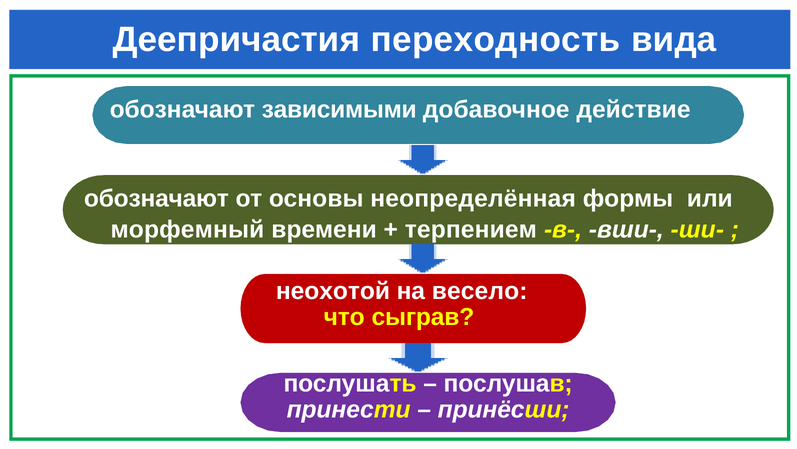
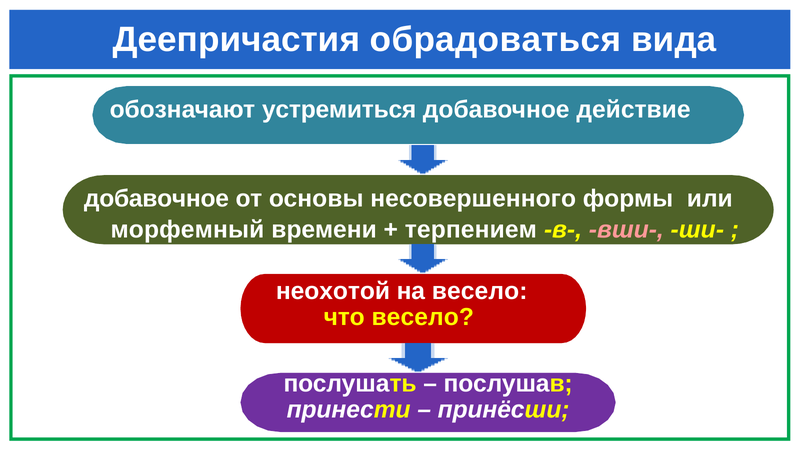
переходность: переходность -> обрадоваться
зависимыми: зависимыми -> устремиться
обозначают at (156, 198): обозначают -> добавочное
неопределённая: неопределённая -> несовершенного
вши- colour: white -> pink
что сыграв: сыграв -> весело
